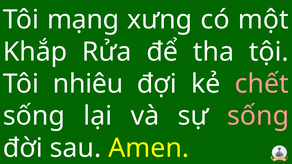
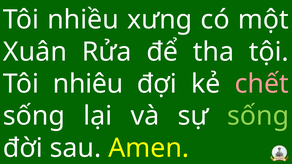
mạng: mạng -> nhiều
Khắp: Khắp -> Xuân
sống at (258, 116) colour: pink -> light green
